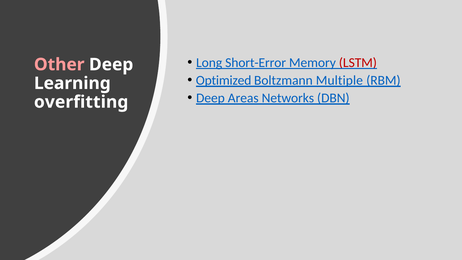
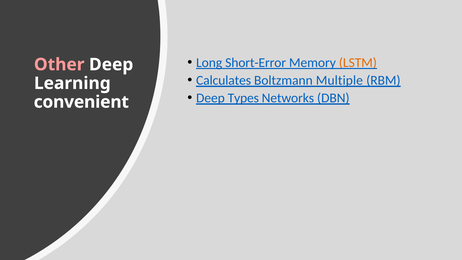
LSTM colour: red -> orange
Optimized: Optimized -> Calculates
Areas: Areas -> Types
overfitting: overfitting -> convenient
